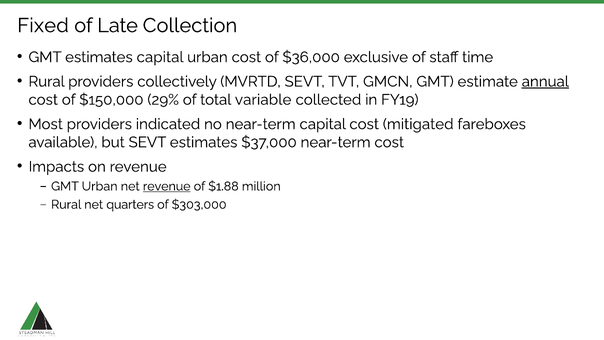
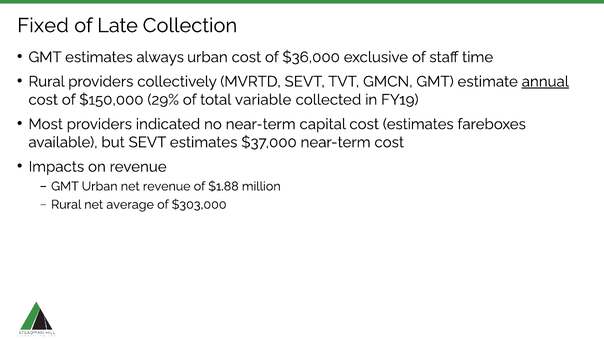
estimates capital: capital -> always
cost mitigated: mitigated -> estimates
revenue at (167, 186) underline: present -> none
quarters: quarters -> average
